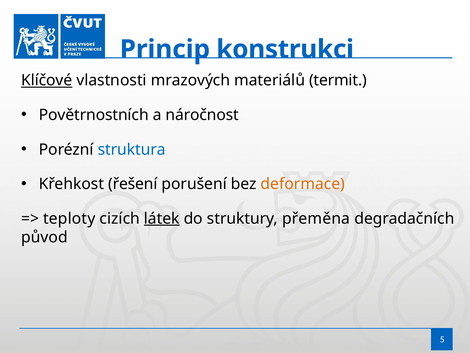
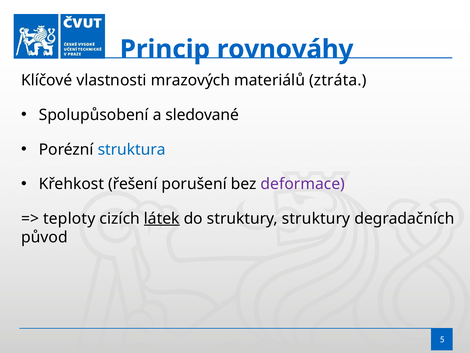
konstrukci: konstrukci -> rovnováhy
Klíčové underline: present -> none
termit: termit -> ztráta
Povětrnostních: Povětrnostních -> Spolupůsobení
náročnost: náročnost -> sledované
deformace colour: orange -> purple
struktury přeměna: přeměna -> struktury
